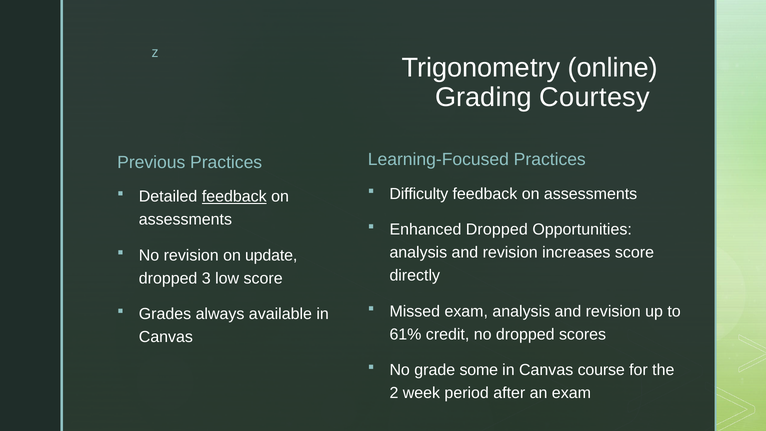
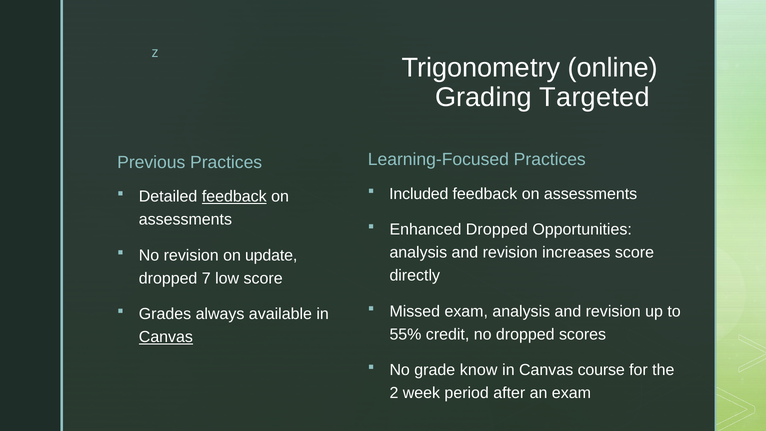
Courtesy: Courtesy -> Targeted
Difficulty: Difficulty -> Included
3: 3 -> 7
61%: 61% -> 55%
Canvas at (166, 337) underline: none -> present
some: some -> know
